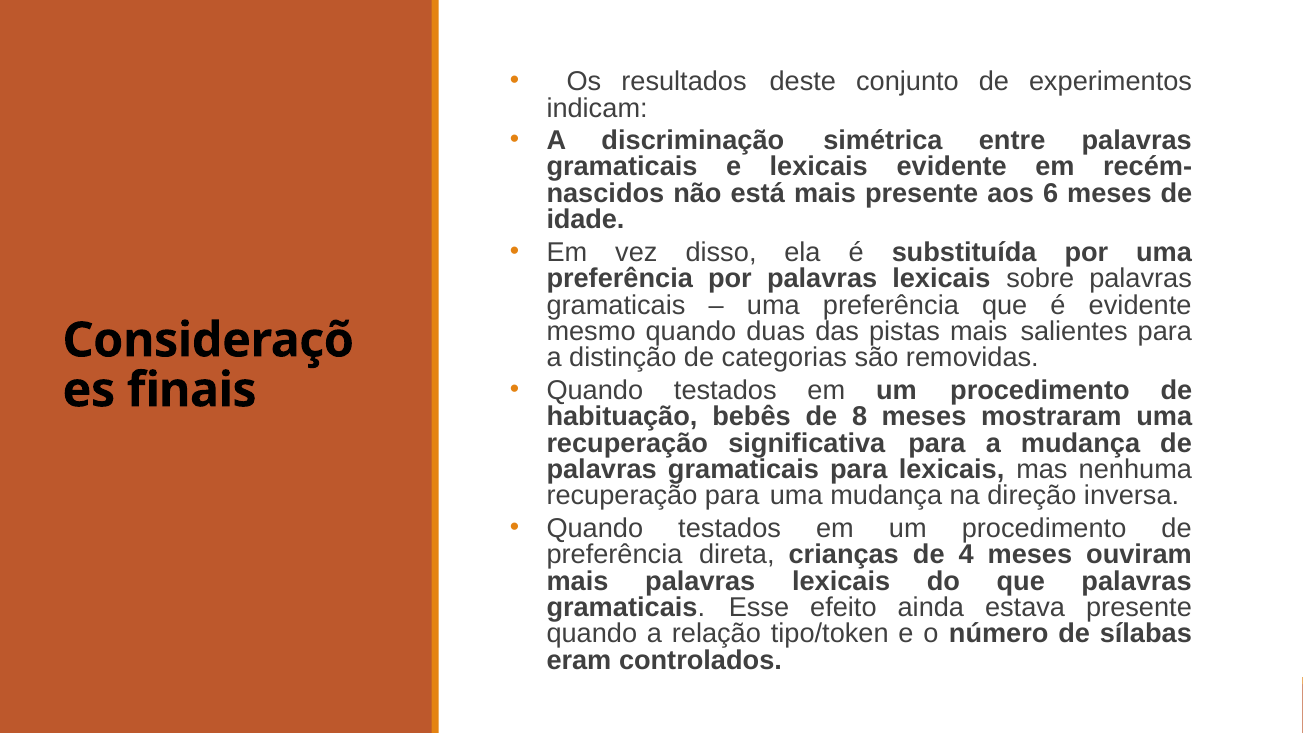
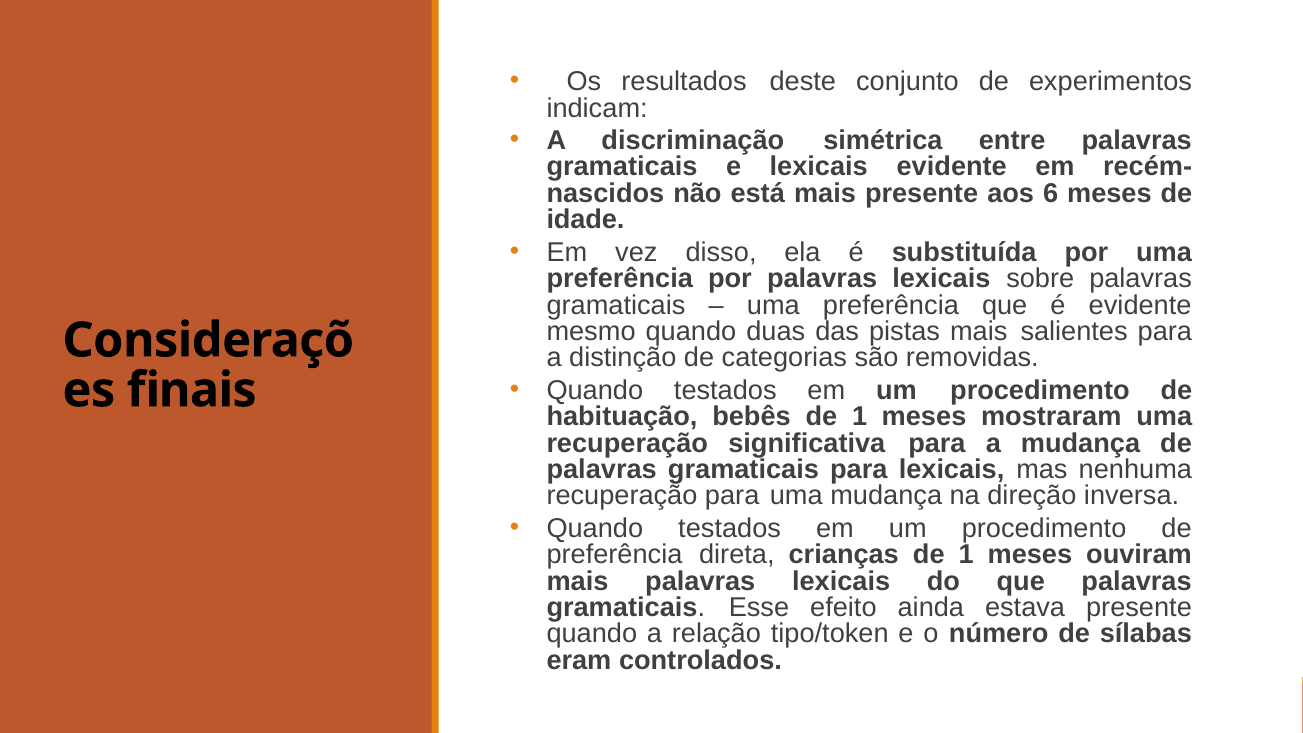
bebês de 8: 8 -> 1
crianças de 4: 4 -> 1
